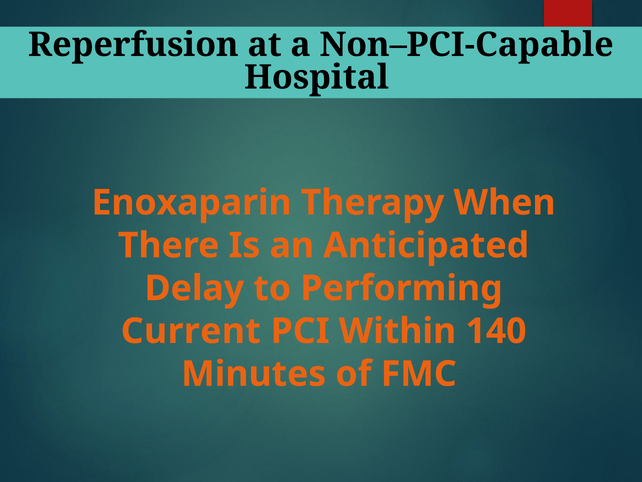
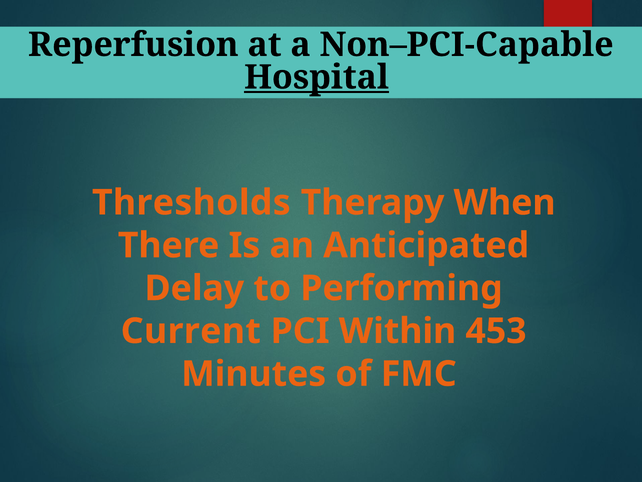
Hospital underline: none -> present
Enoxaparin: Enoxaparin -> Thresholds
140: 140 -> 453
